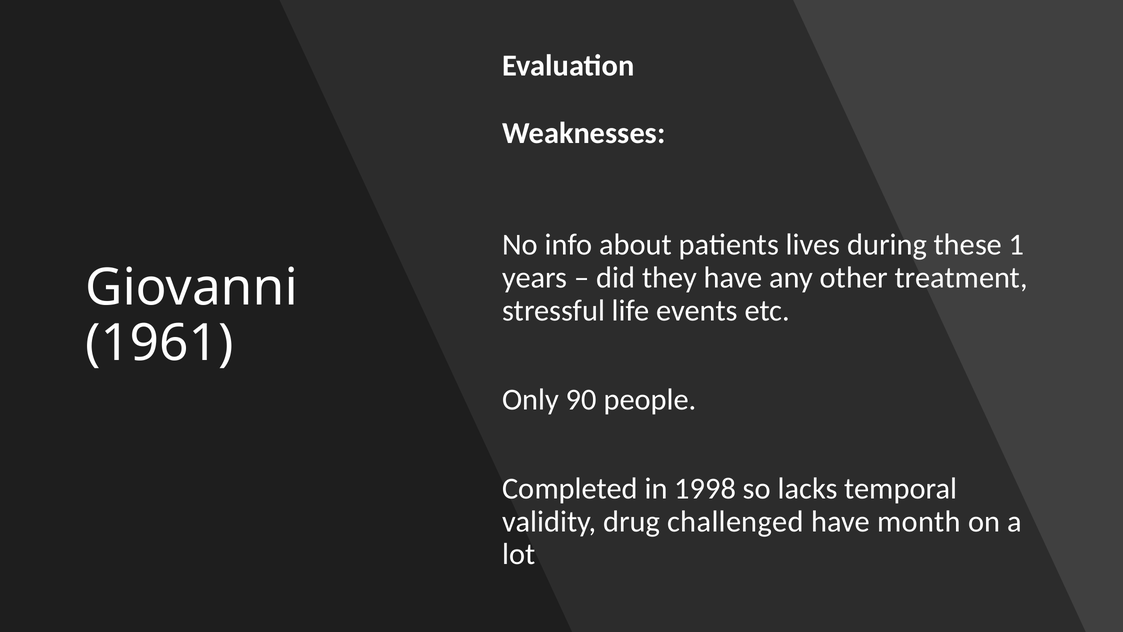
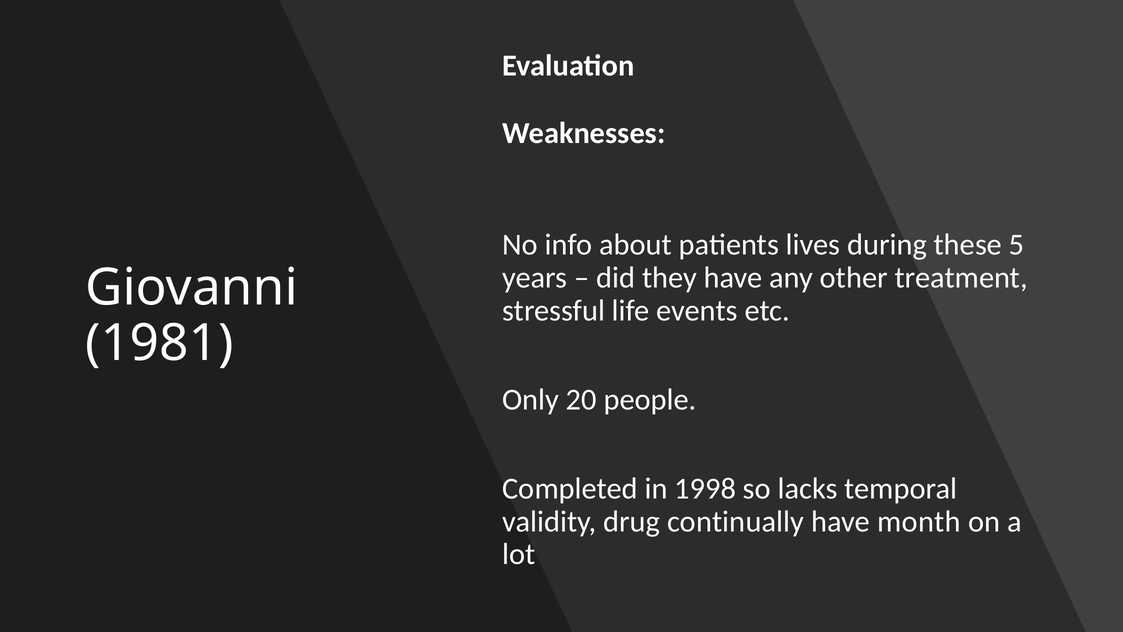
1: 1 -> 5
1961: 1961 -> 1981
90: 90 -> 20
challenged: challenged -> continually
